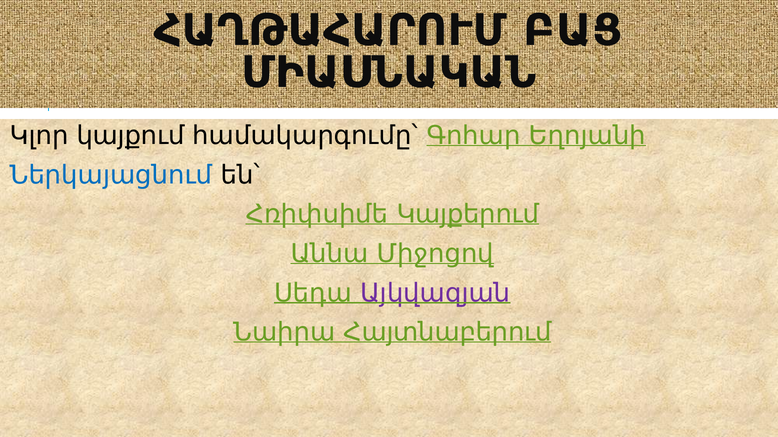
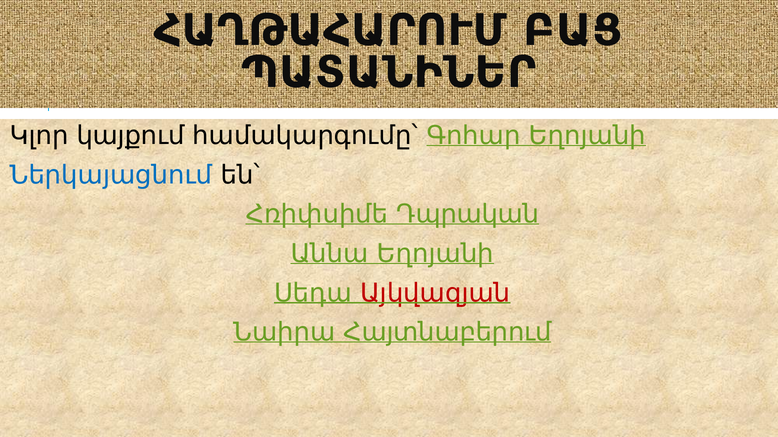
ՄԻԱՍՆԱԿԱՆ: ՄԻԱՍՆԱԿԱՆ -> ՊԱՏԱՆԻՆԵՐ
Կայքերում: Կայքերում -> Դպրական
Աննա Միջոցով: Միջոցով -> Եղոյանի
Այկվազյան colour: purple -> red
